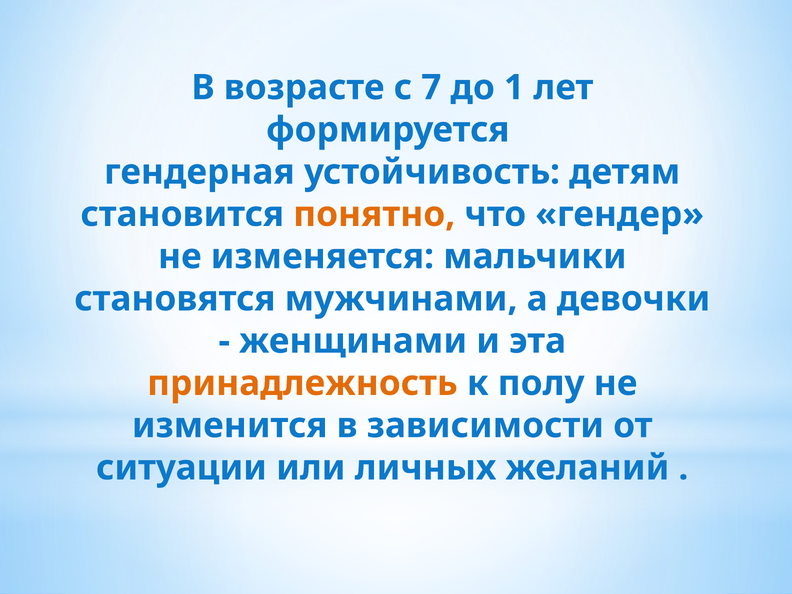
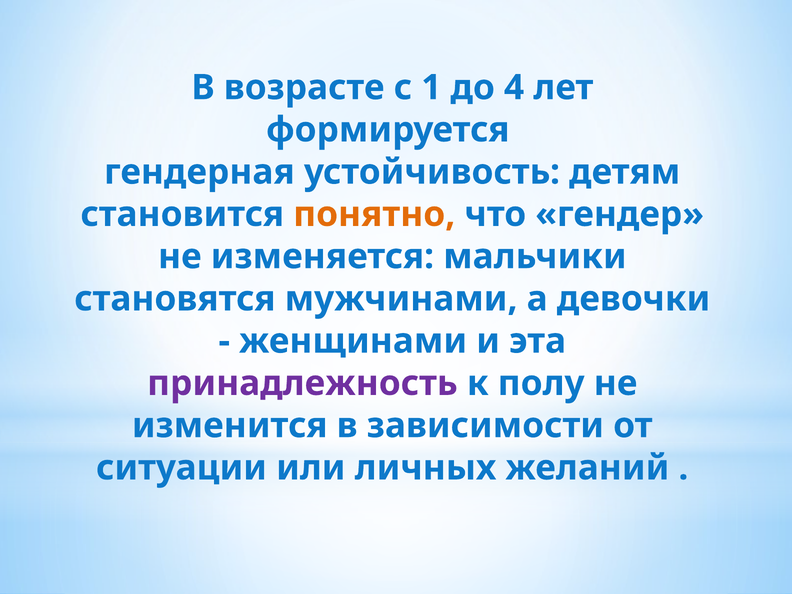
7: 7 -> 1
1: 1 -> 4
принадлежность colour: orange -> purple
